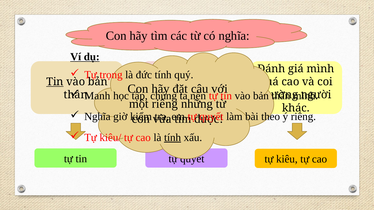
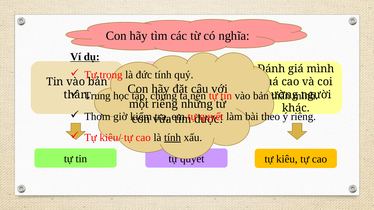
Tin at (55, 82) underline: present -> none
Manh: Manh -> Trung
Nghĩa at (97, 117): Nghĩa -> Thơm
